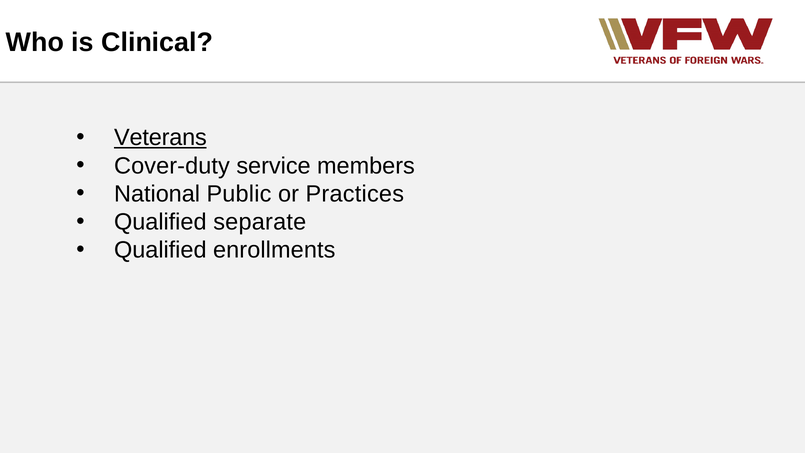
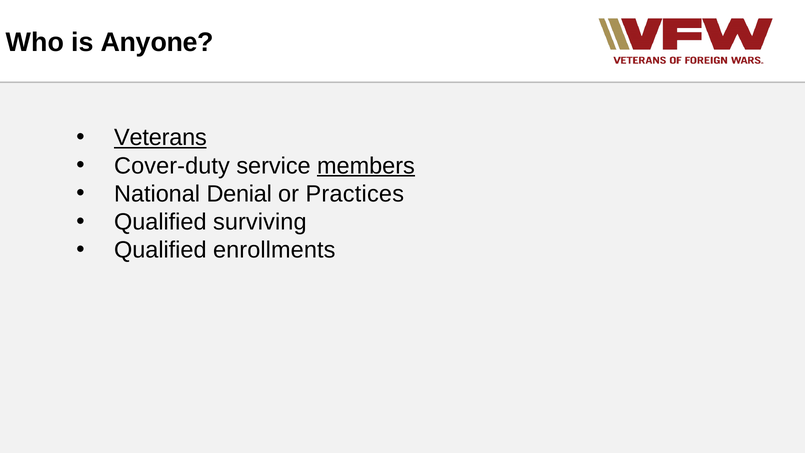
Clinical: Clinical -> Anyone
members underline: none -> present
Public: Public -> Denial
separate: separate -> surviving
